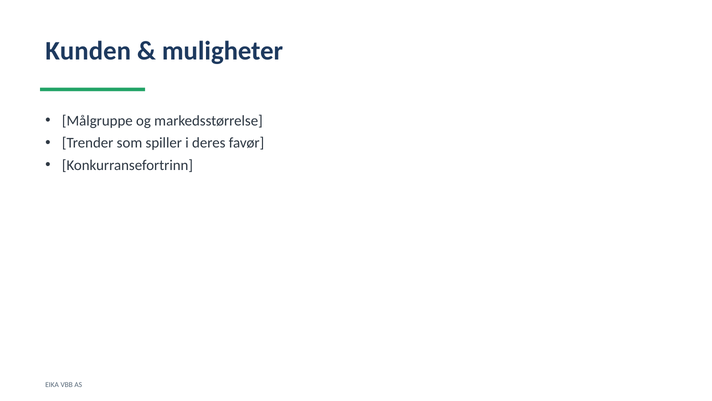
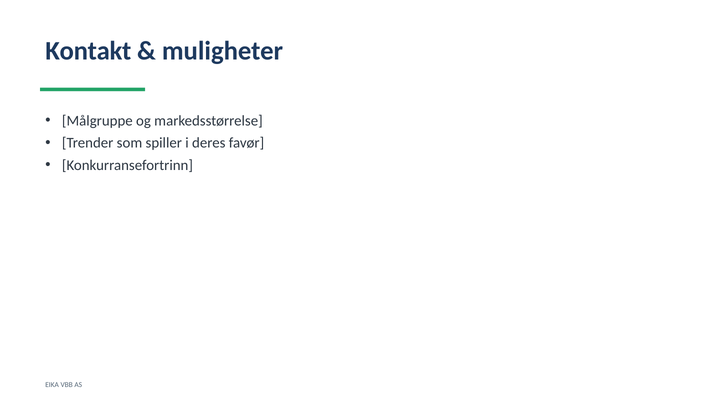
Kunden: Kunden -> Kontakt
